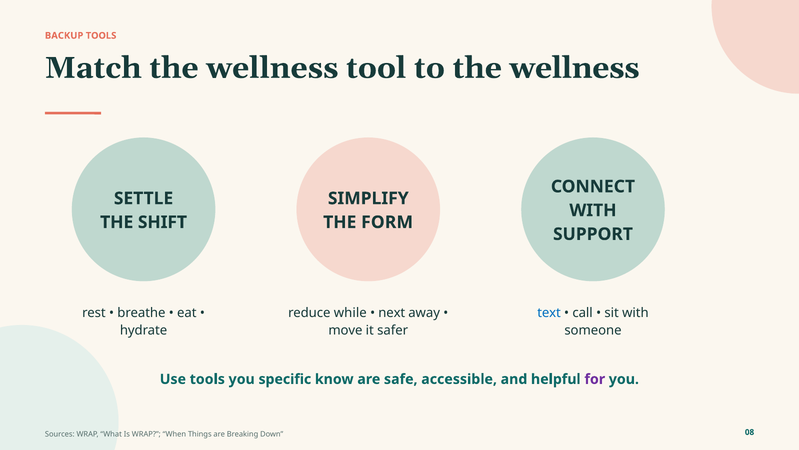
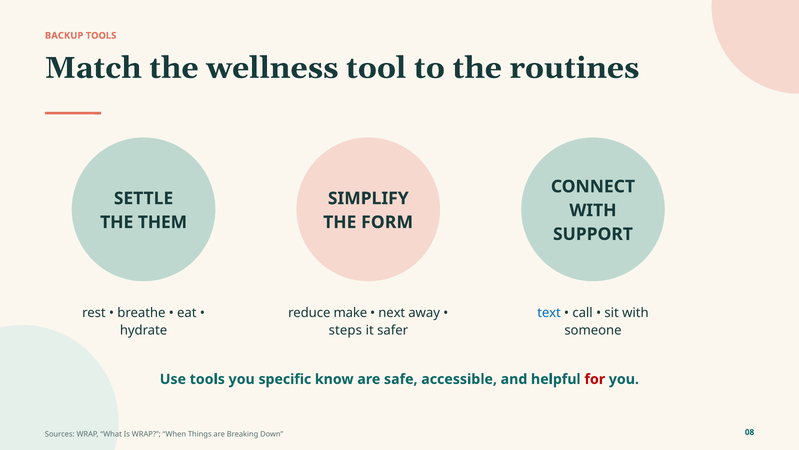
to the wellness: wellness -> routines
SHIFT: SHIFT -> THEM
while: while -> make
move: move -> steps
for colour: purple -> red
